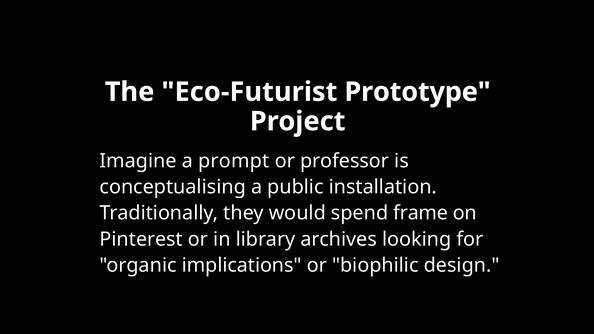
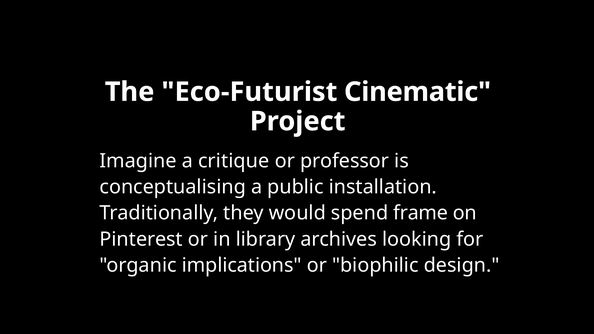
Prototype: Prototype -> Cinematic
prompt: prompt -> critique
